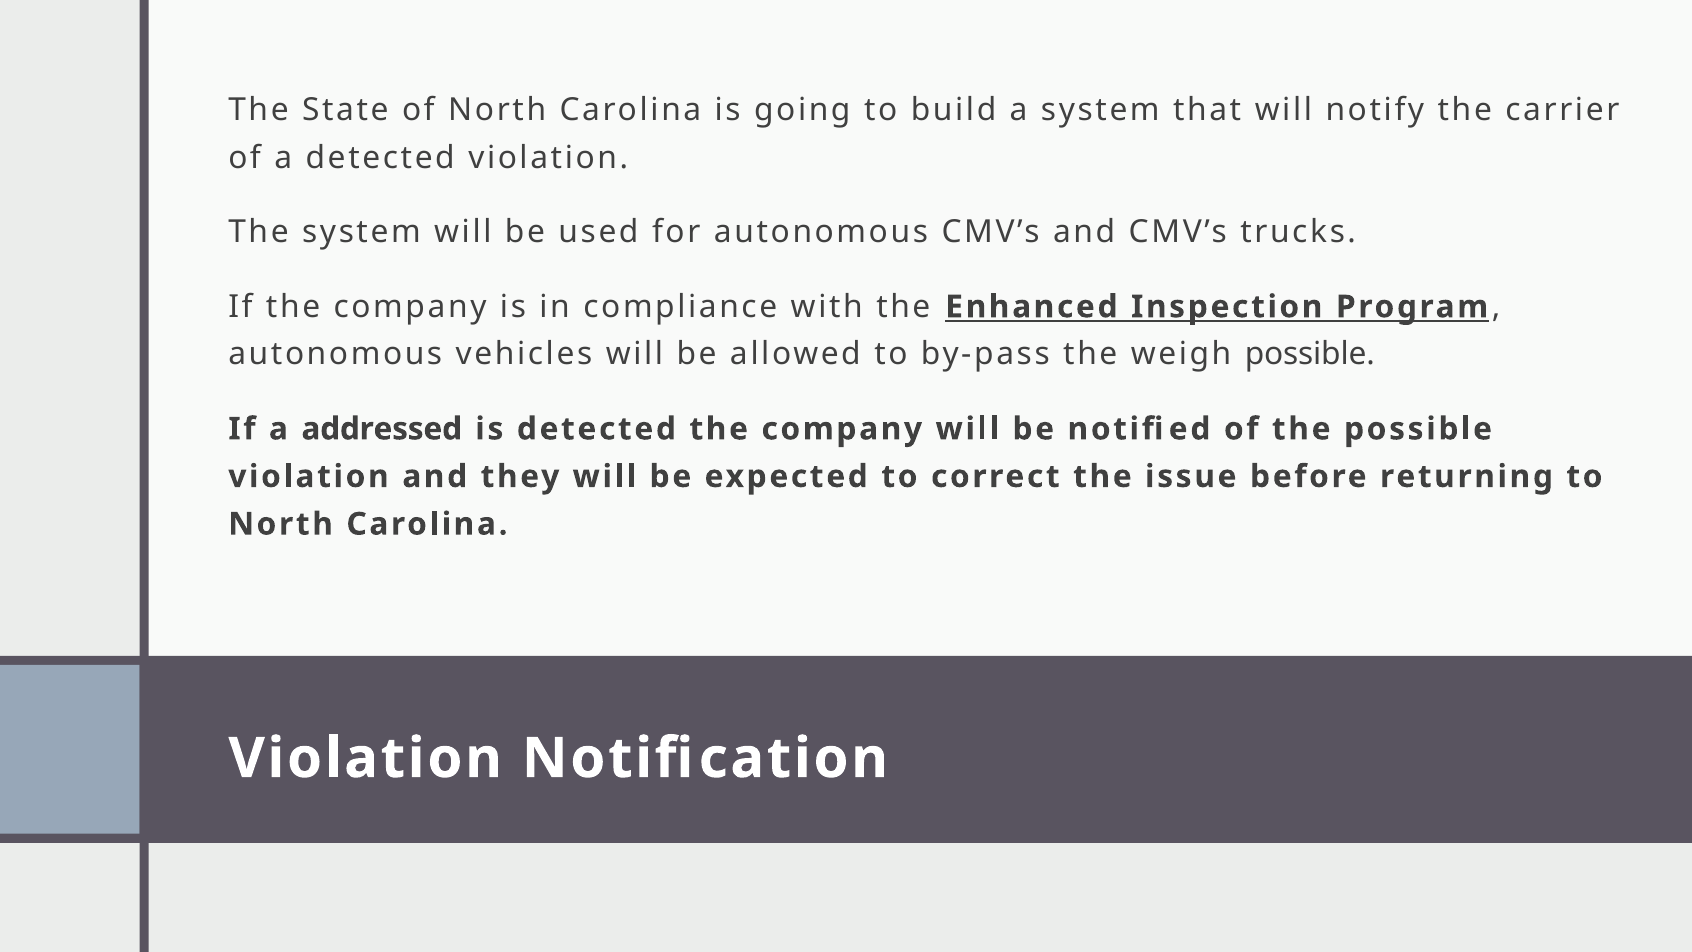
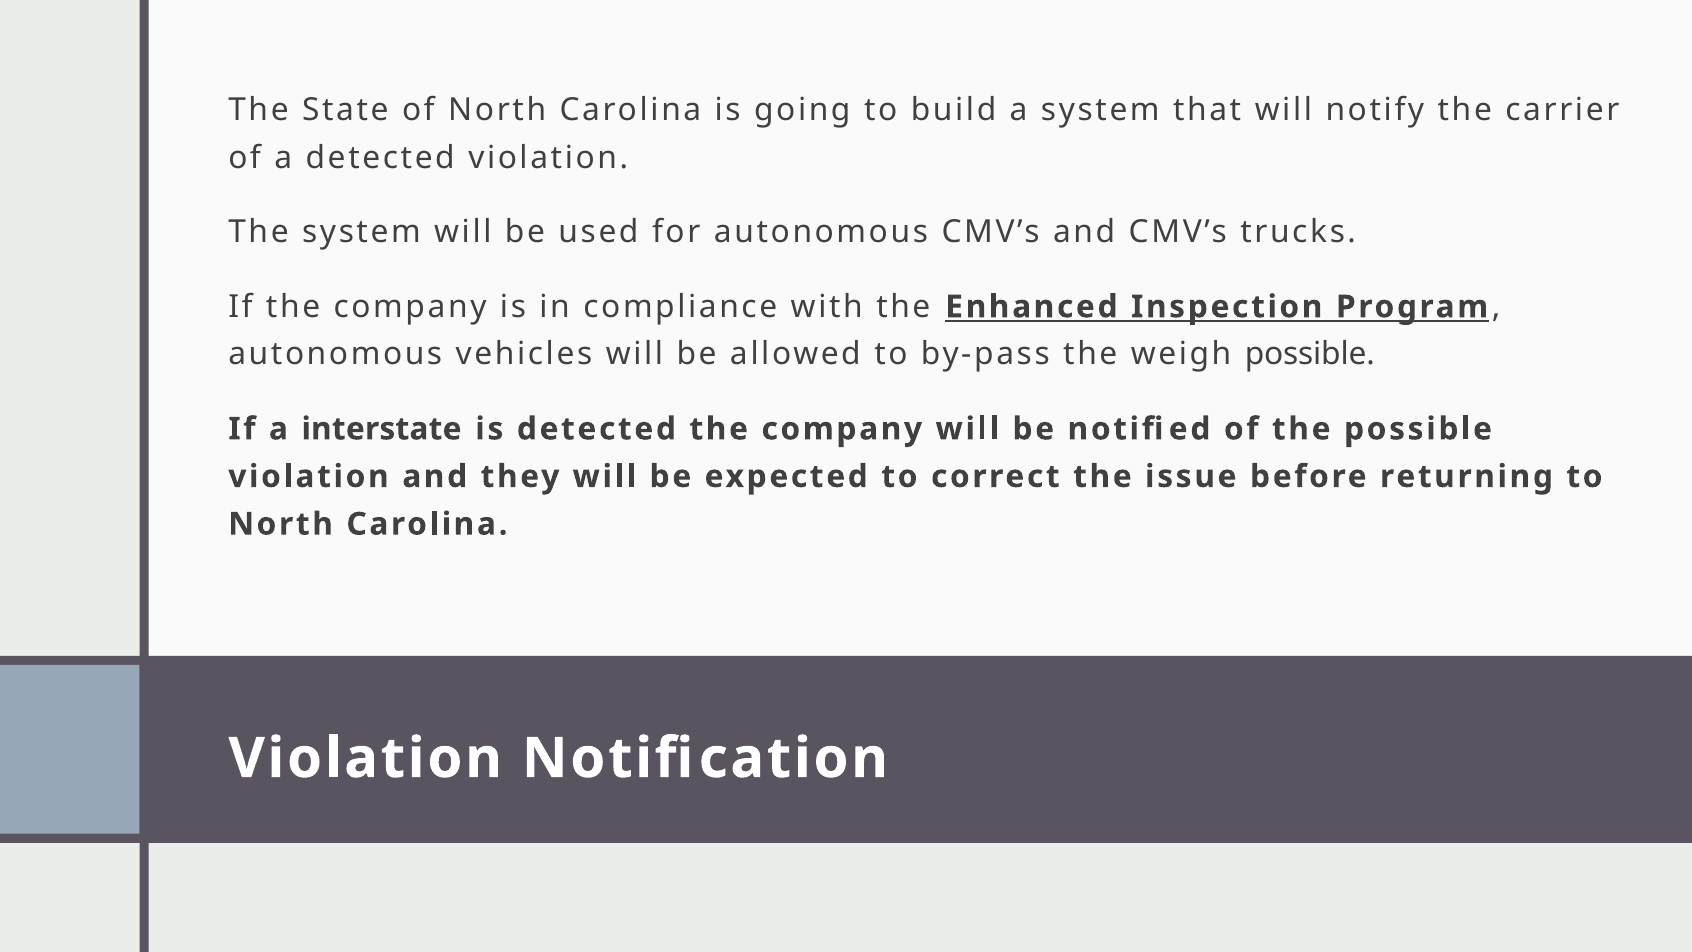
addressed: addressed -> interstate
